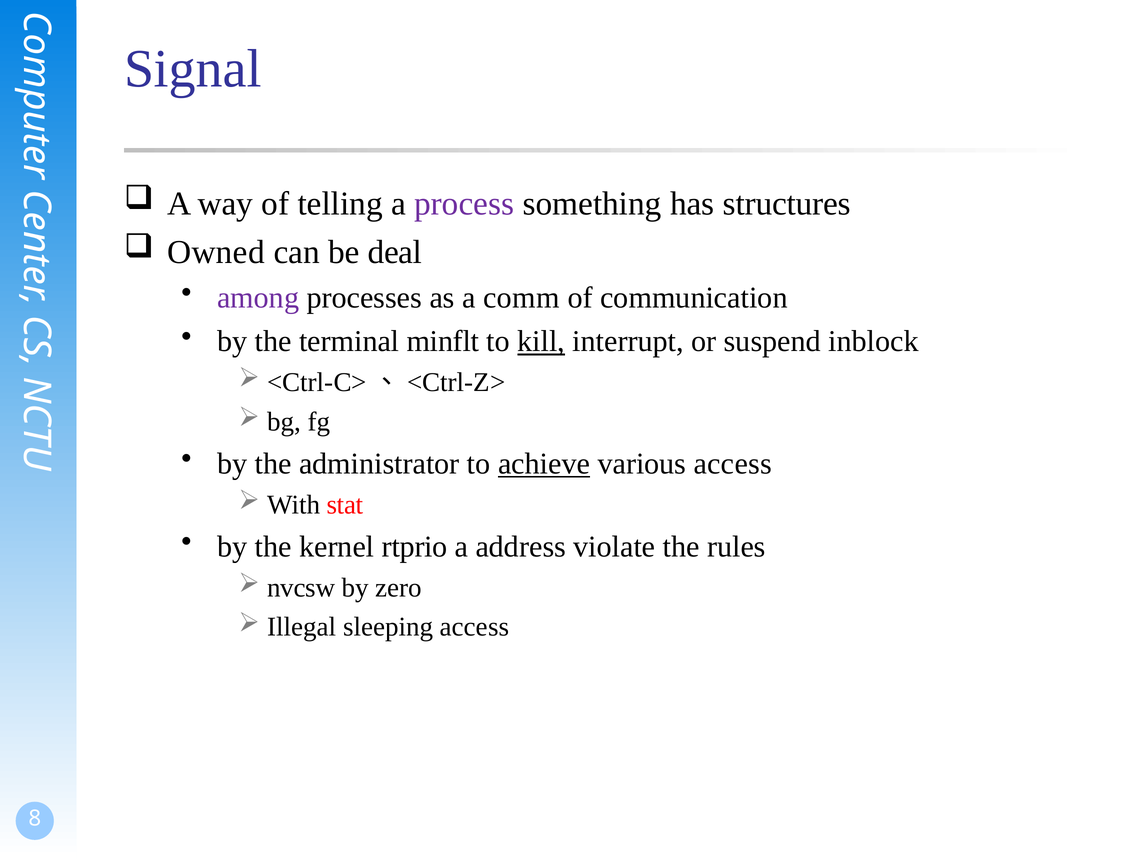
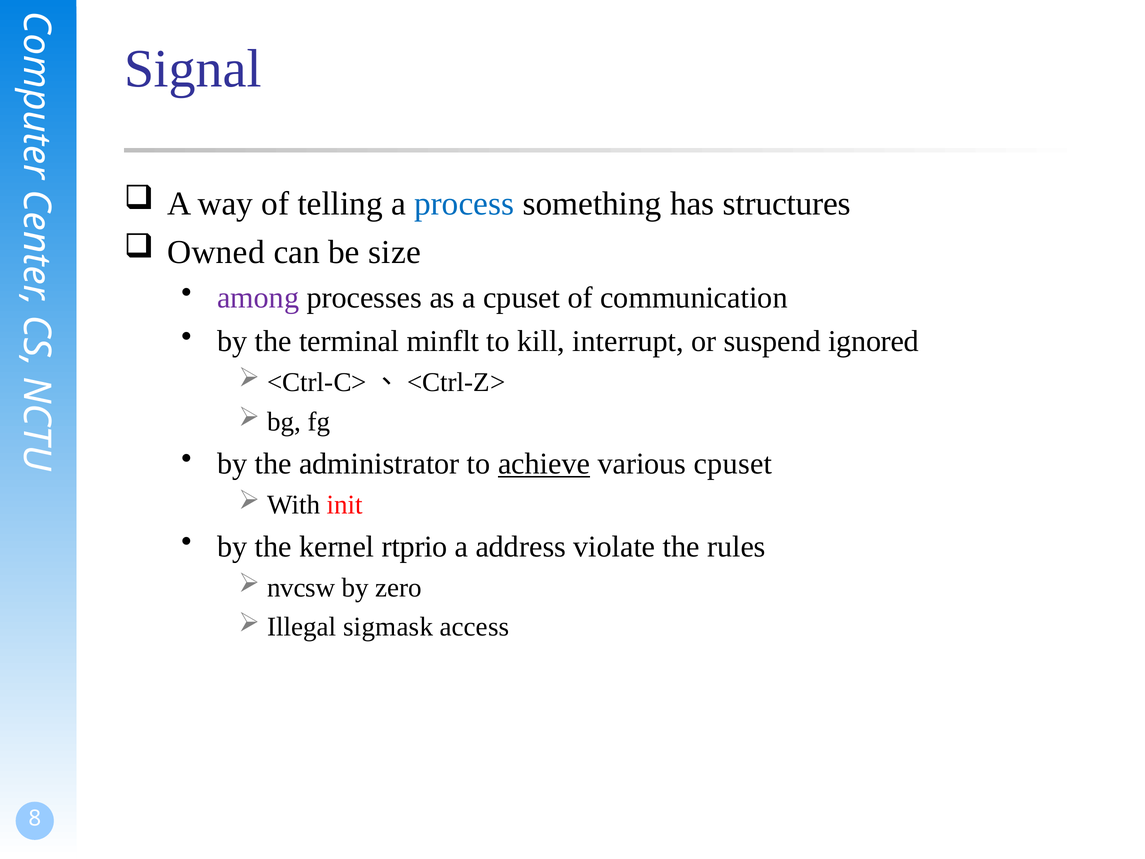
process colour: purple -> blue
deal: deal -> size
a comm: comm -> cpuset
kill underline: present -> none
inblock: inblock -> ignored
various access: access -> cpuset
stat: stat -> init
sleeping: sleeping -> sigmask
